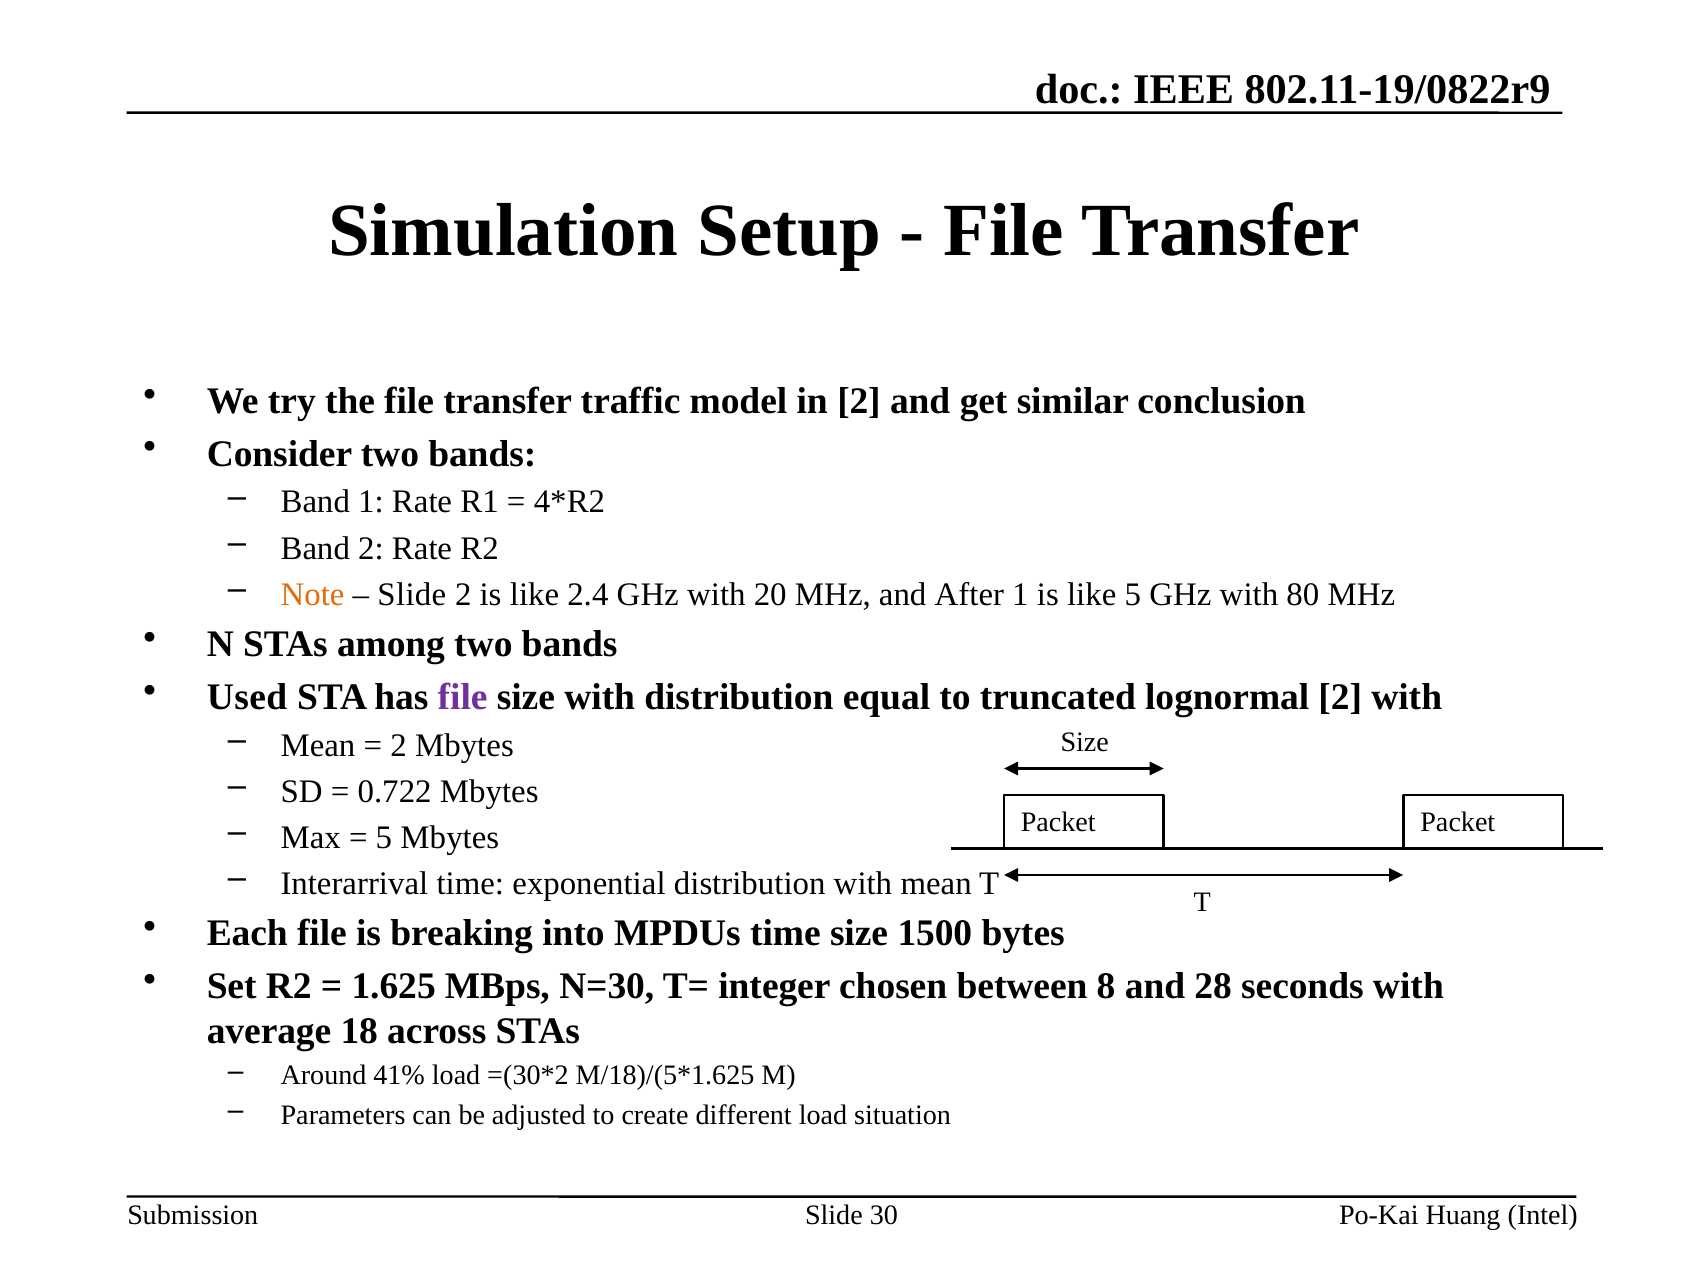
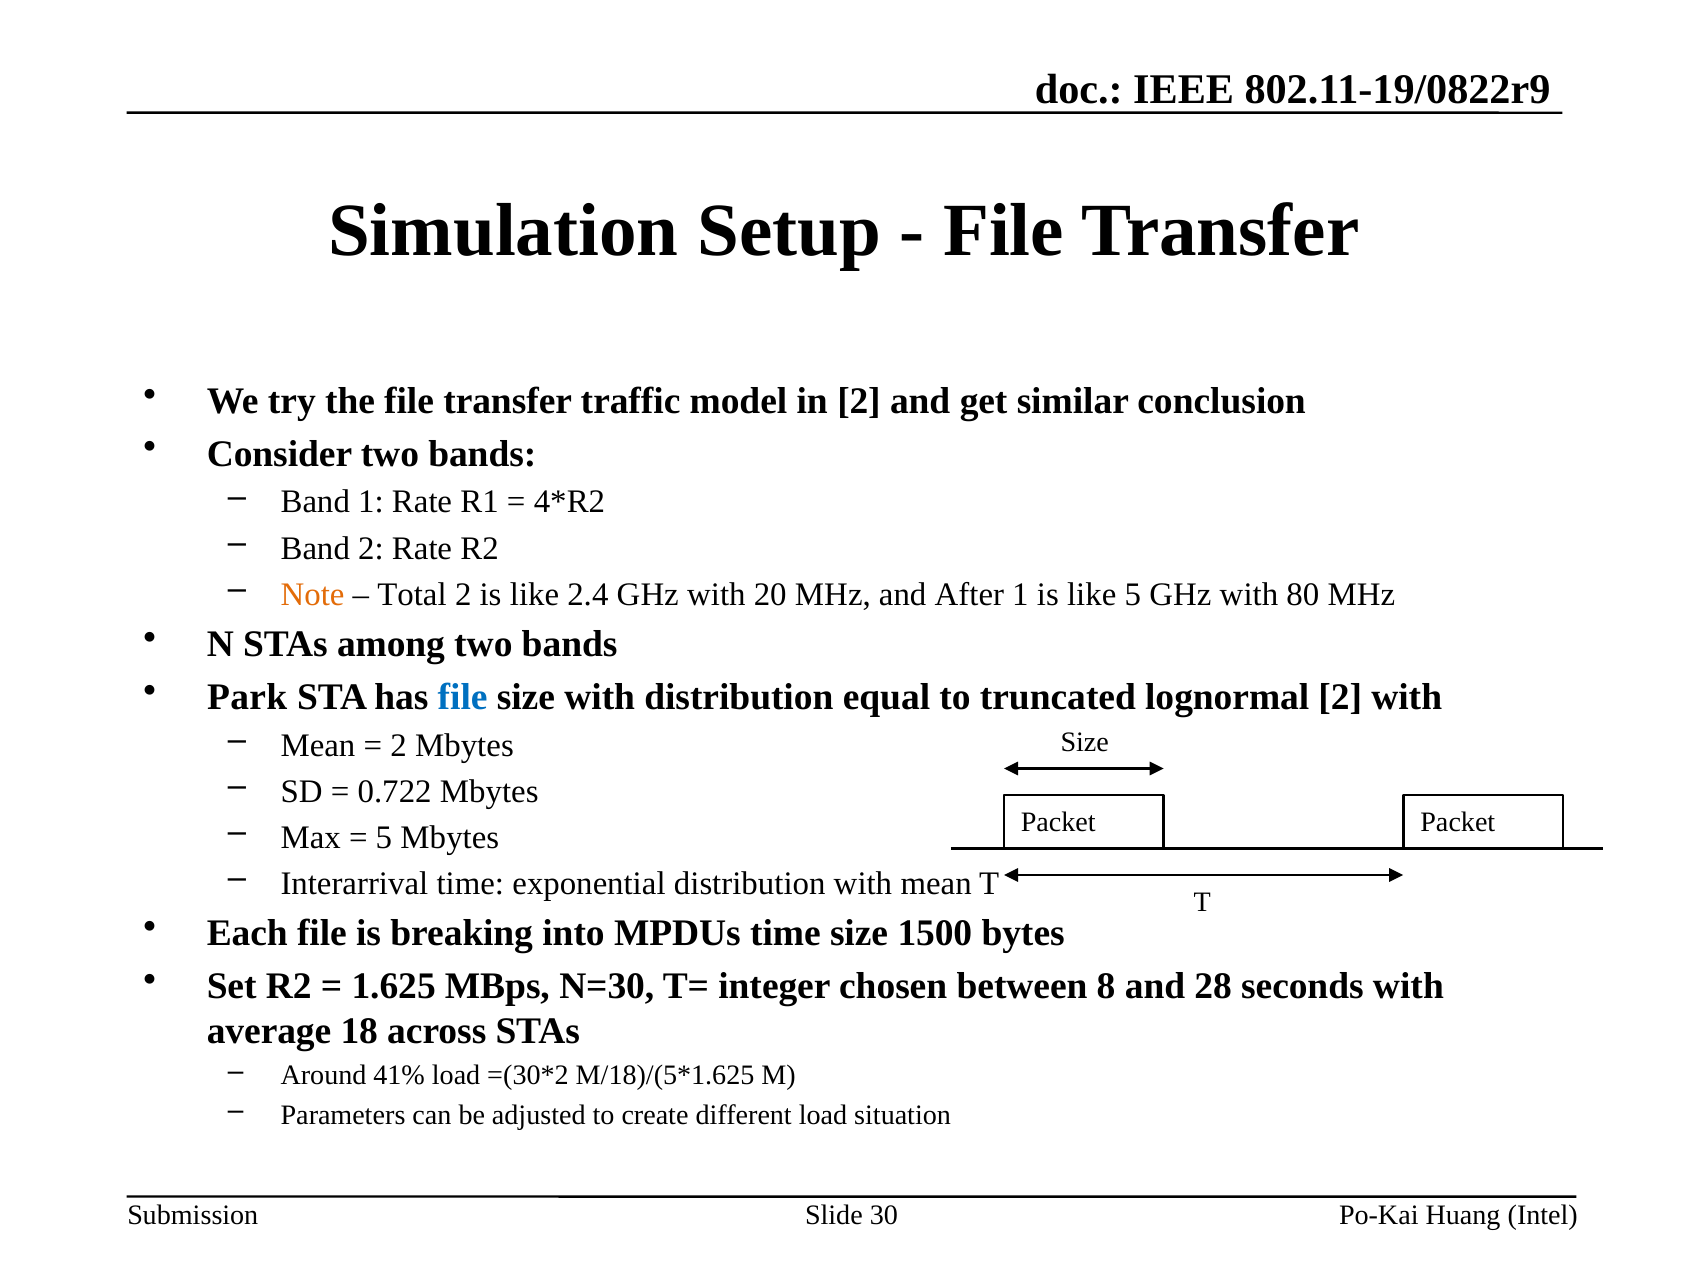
Slide at (412, 594): Slide -> Total
Used: Used -> Park
file at (463, 697) colour: purple -> blue
